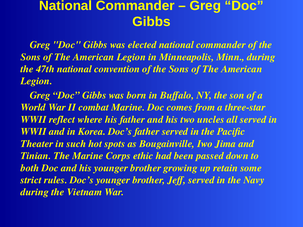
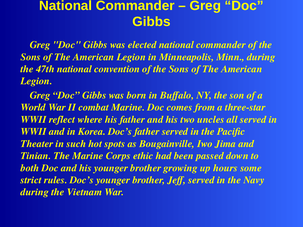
retain: retain -> hours
